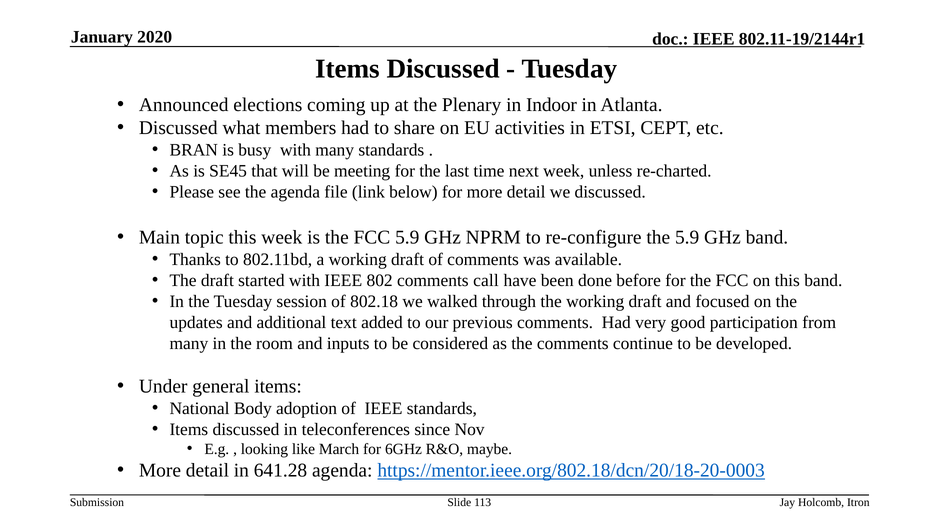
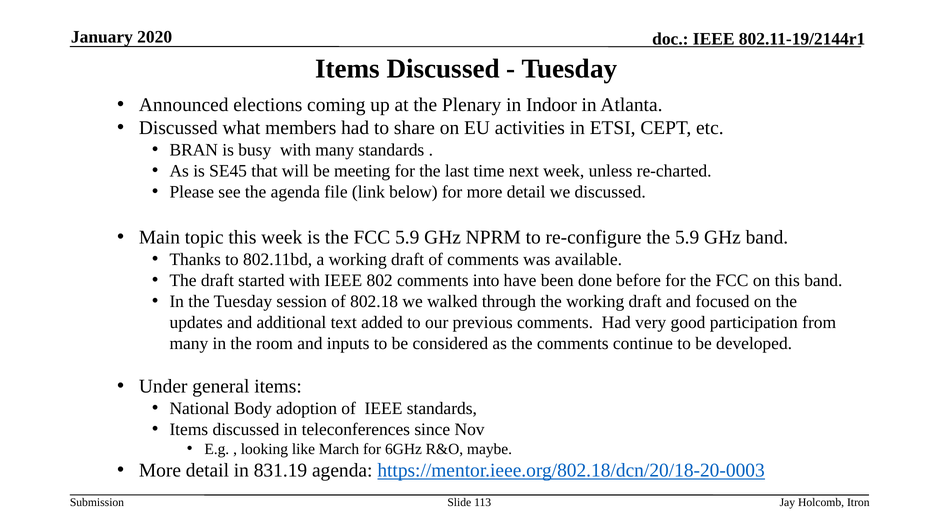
call: call -> into
641.28: 641.28 -> 831.19
